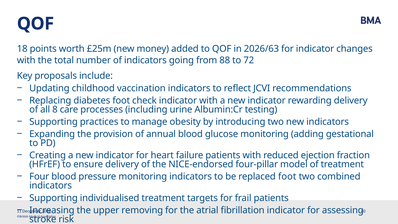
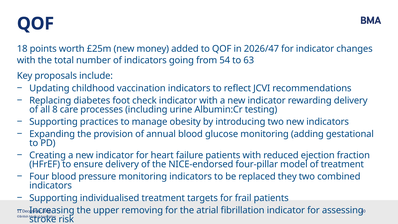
2026/63: 2026/63 -> 2026/47
88: 88 -> 54
72: 72 -> 63
replaced foot: foot -> they
